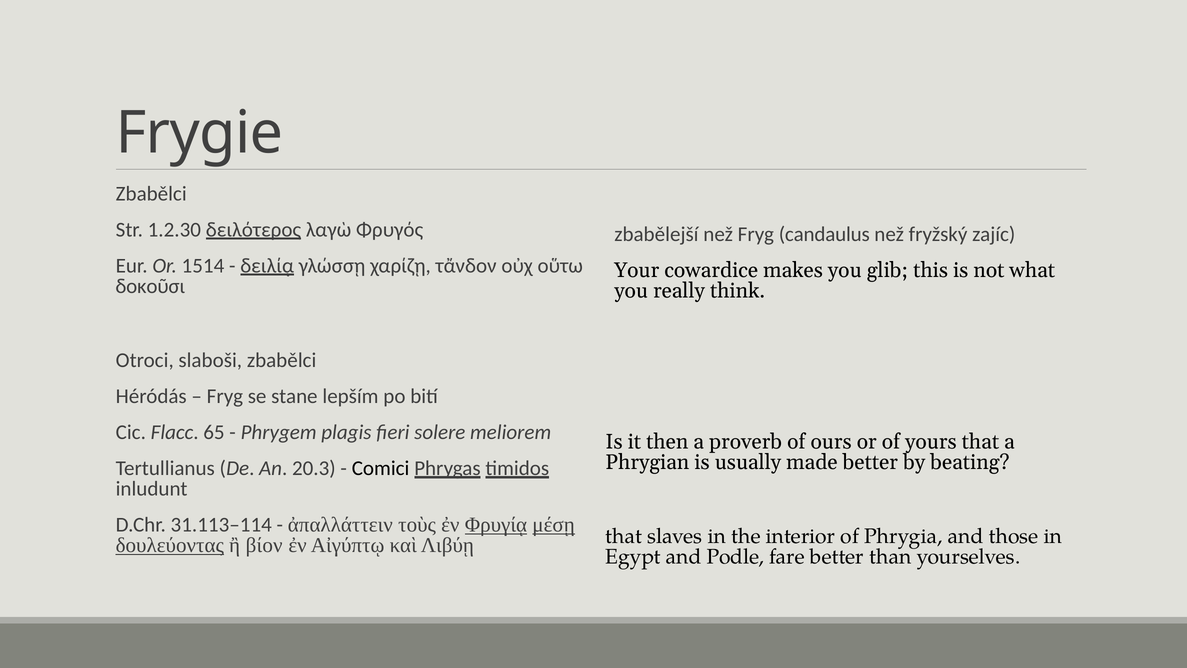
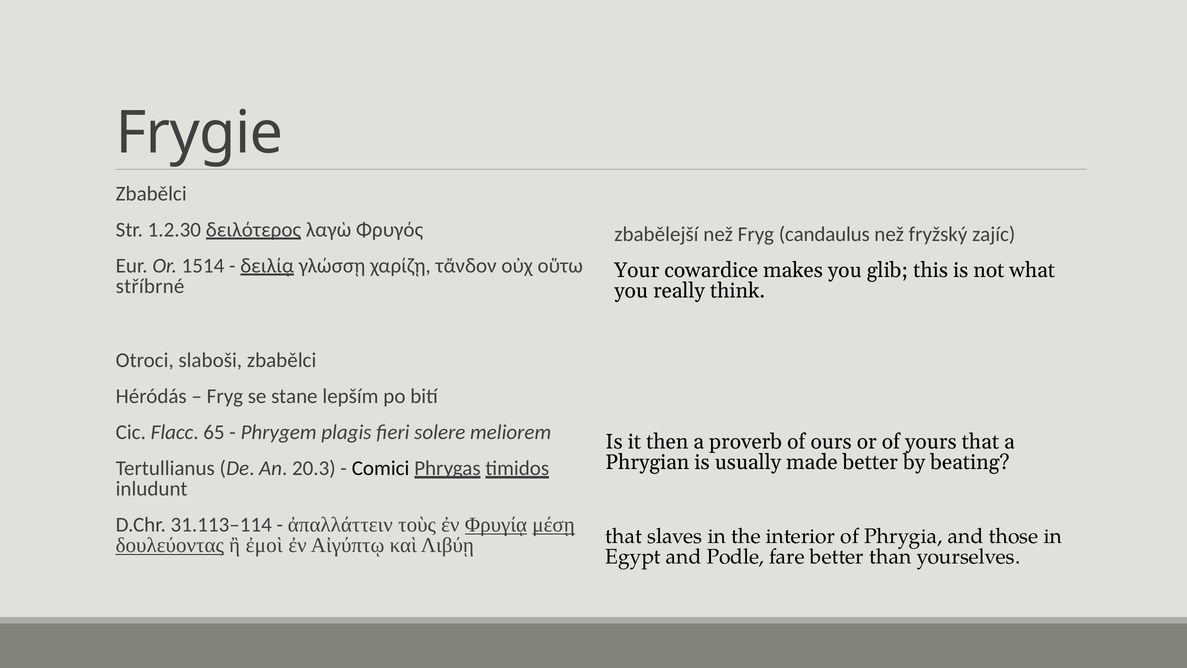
δοκοῦσι: δοκοῦσι -> stříbrné
βίον: βίον -> ἐμοὶ
